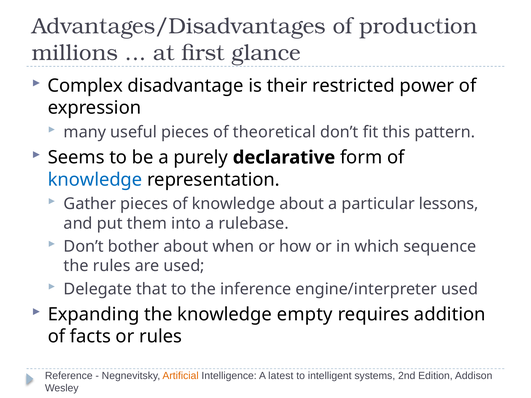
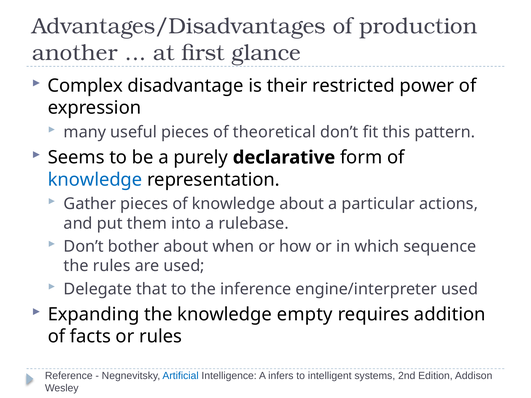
millions: millions -> another
lessons: lessons -> actions
Artificial colour: orange -> blue
latest: latest -> infers
